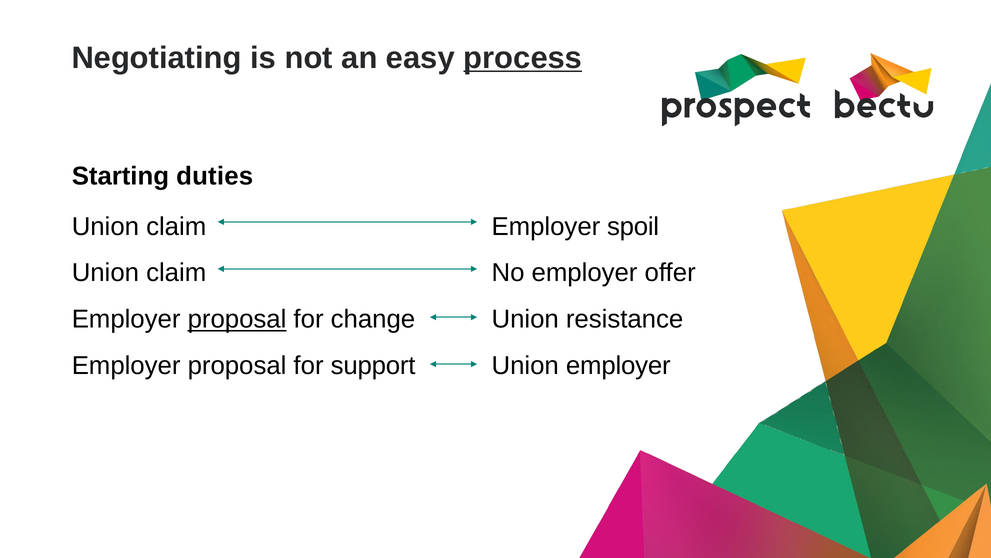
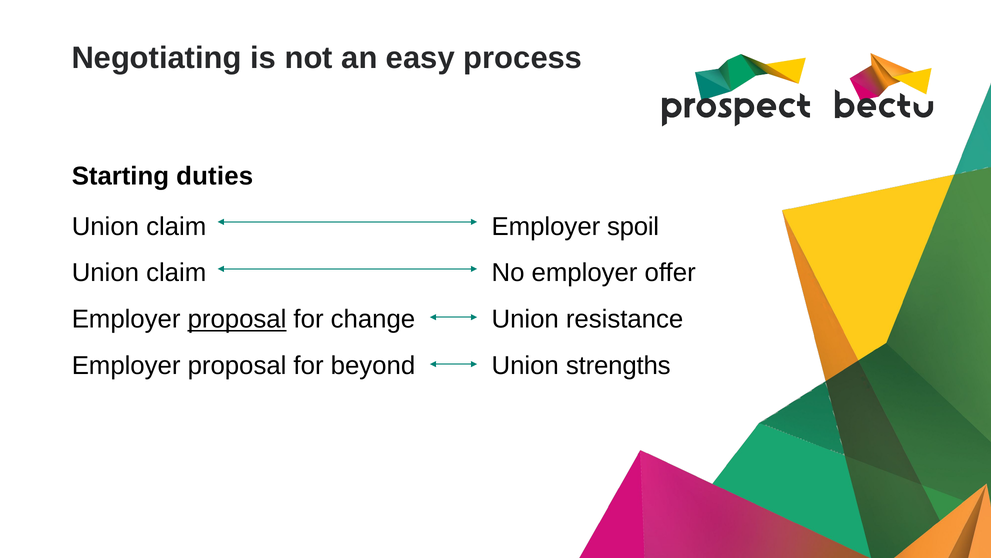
process underline: present -> none
support: support -> beyond
Union employer: employer -> strengths
